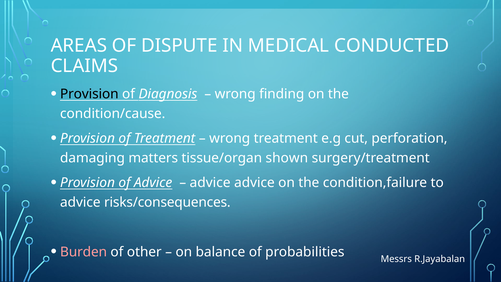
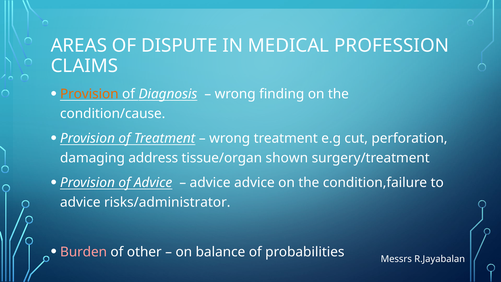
CONDUCTED: CONDUCTED -> PROFESSION
Provision at (89, 94) colour: black -> orange
matters: matters -> address
risks/consequences: risks/consequences -> risks/administrator
